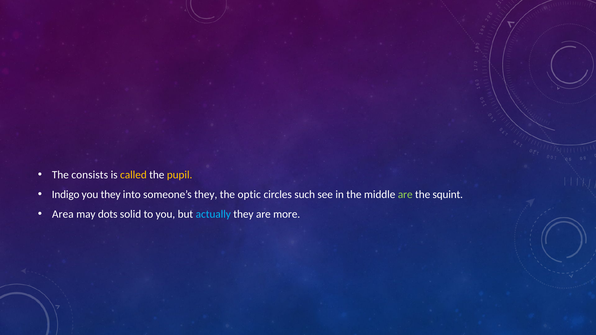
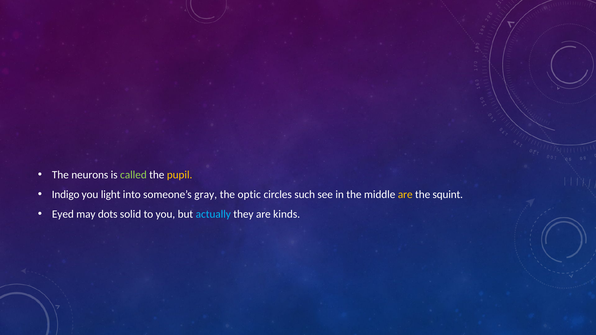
consists: consists -> neurons
called colour: yellow -> light green
you they: they -> light
someone’s they: they -> gray
are at (405, 195) colour: light green -> yellow
Area: Area -> Eyed
more: more -> kinds
